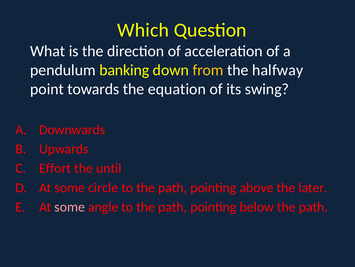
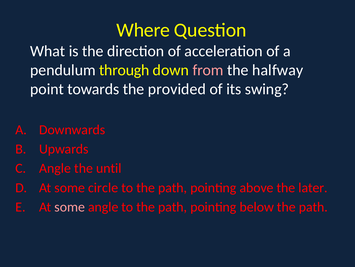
Which: Which -> Where
banking: banking -> through
from colour: yellow -> pink
equation: equation -> provided
Effort at (55, 168): Effort -> Angle
